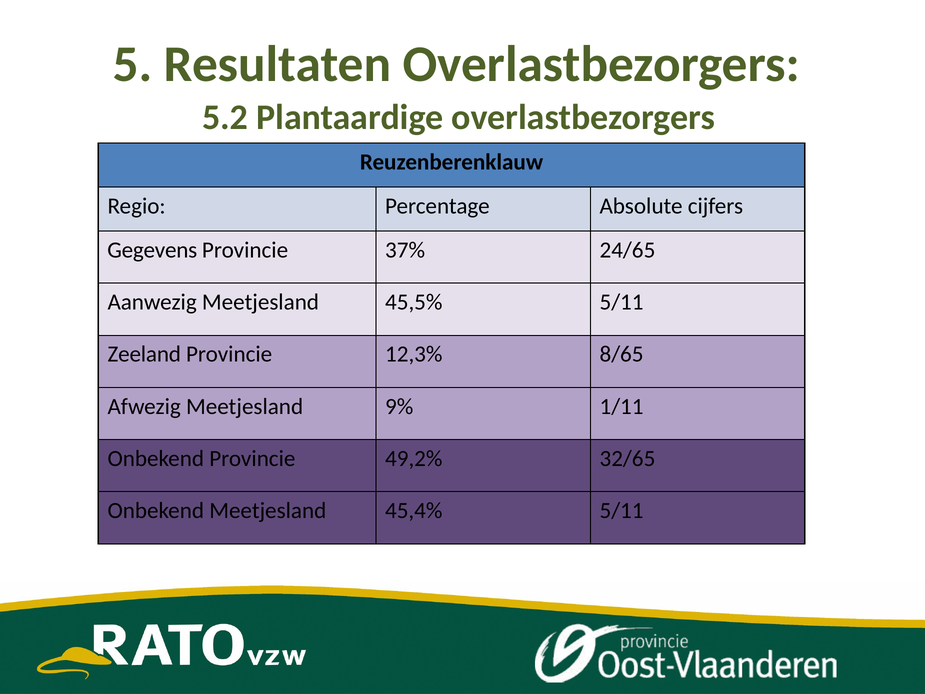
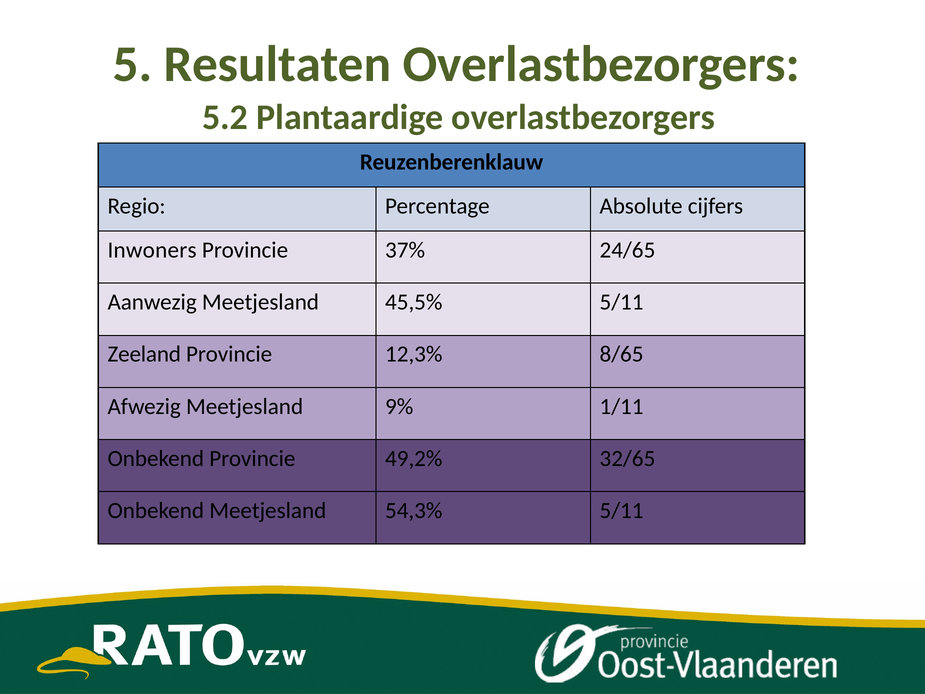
Gegevens: Gegevens -> Inwoners
45,4%: 45,4% -> 54,3%
